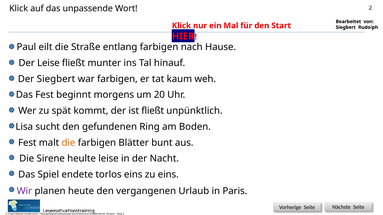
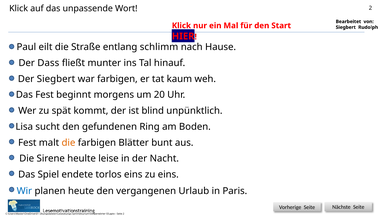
entlang farbigen: farbigen -> schlimm
Der Leise: Leise -> Dass
ist fließt: fließt -> blind
Wir colour: purple -> blue
